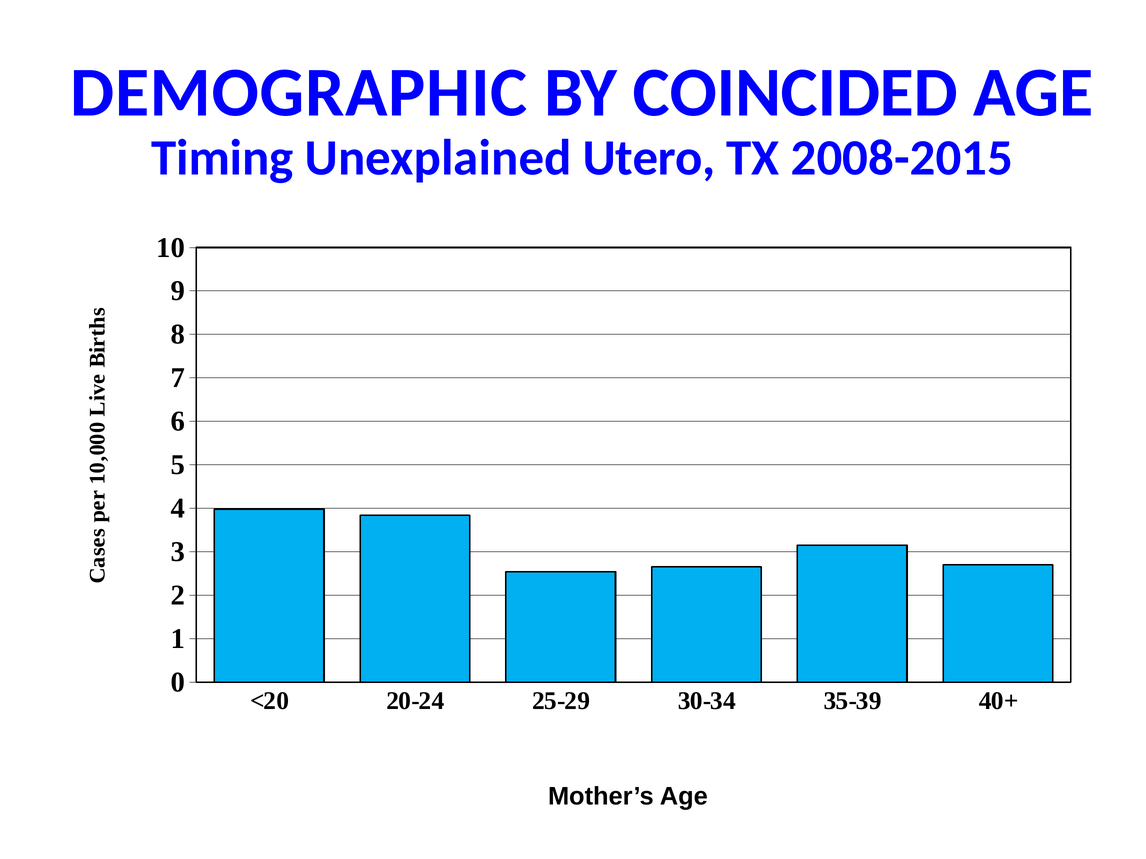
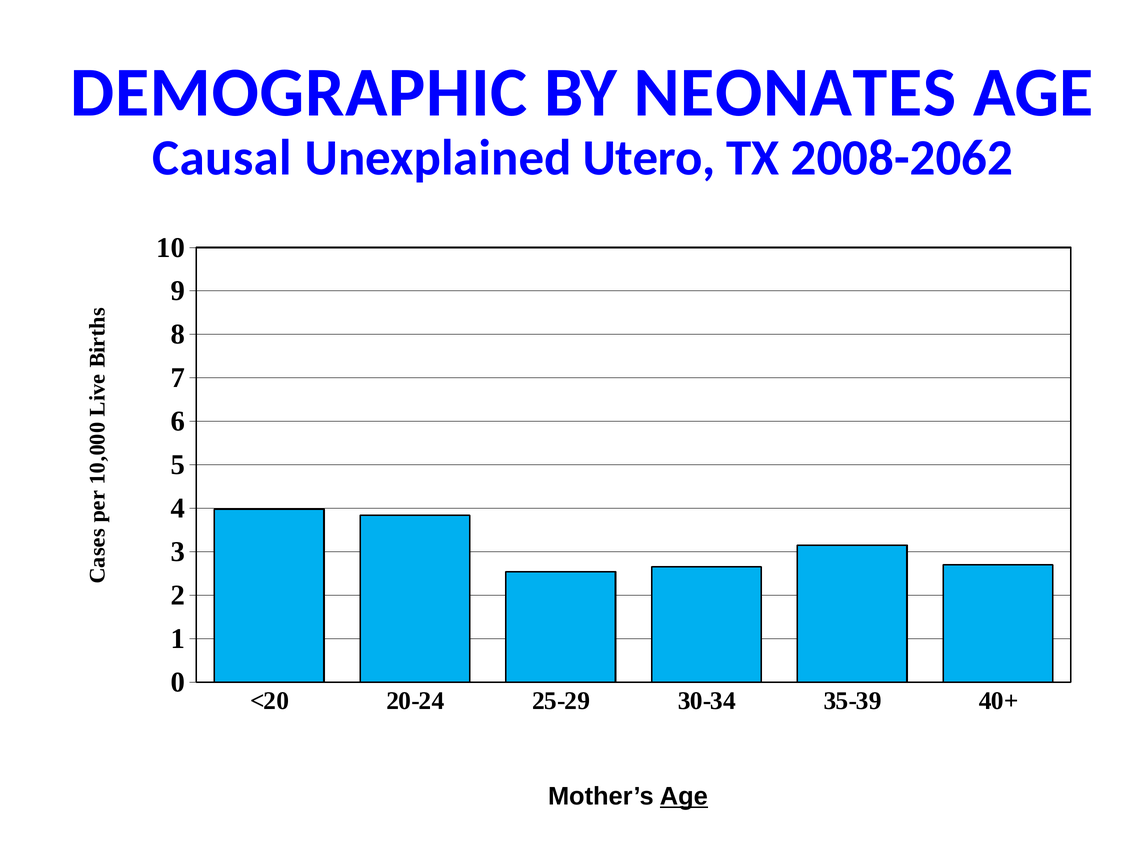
COINCIDED: COINCIDED -> NEONATES
Timing: Timing -> Causal
2008-2015: 2008-2015 -> 2008-2062
Age at (684, 797) underline: none -> present
